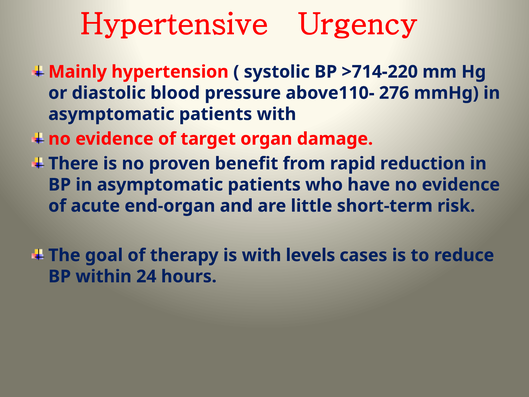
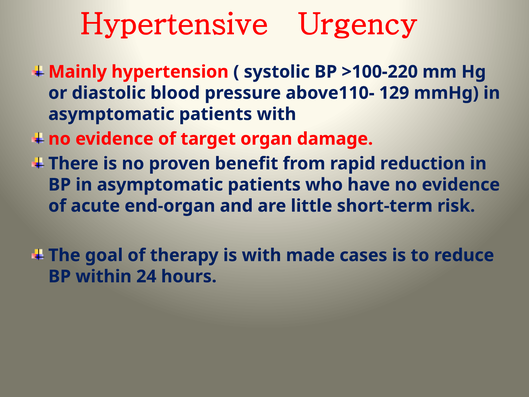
>714-220: >714-220 -> >100-220
276: 276 -> 129
levels: levels -> made
